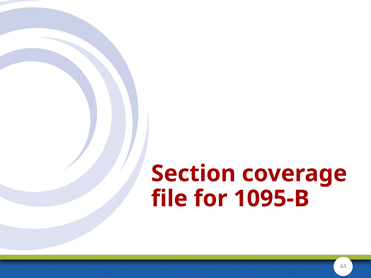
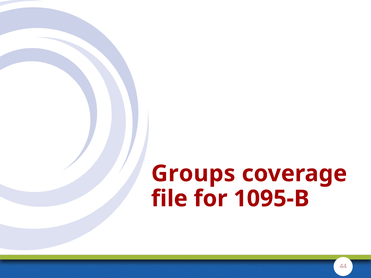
Section: Section -> Groups
